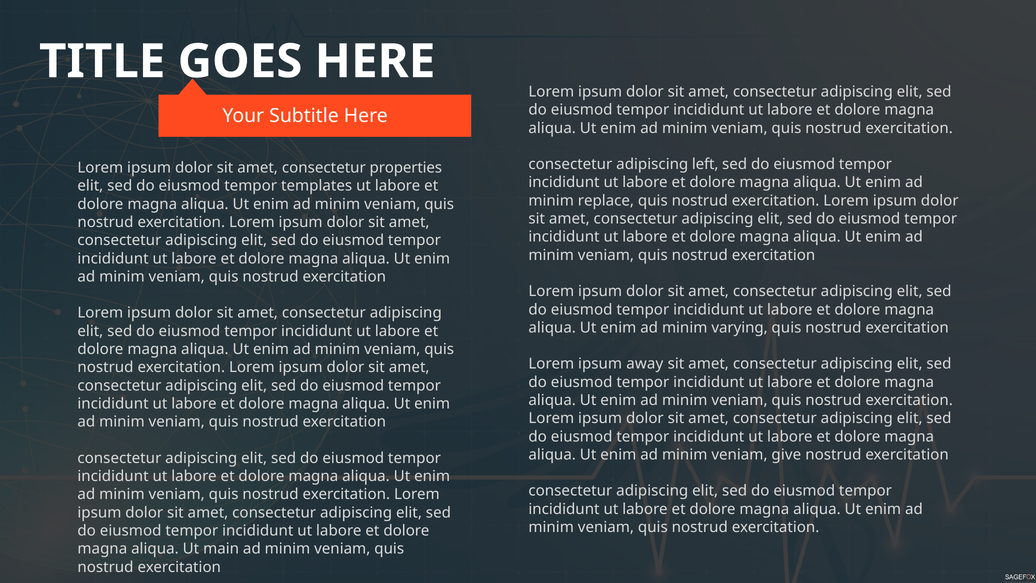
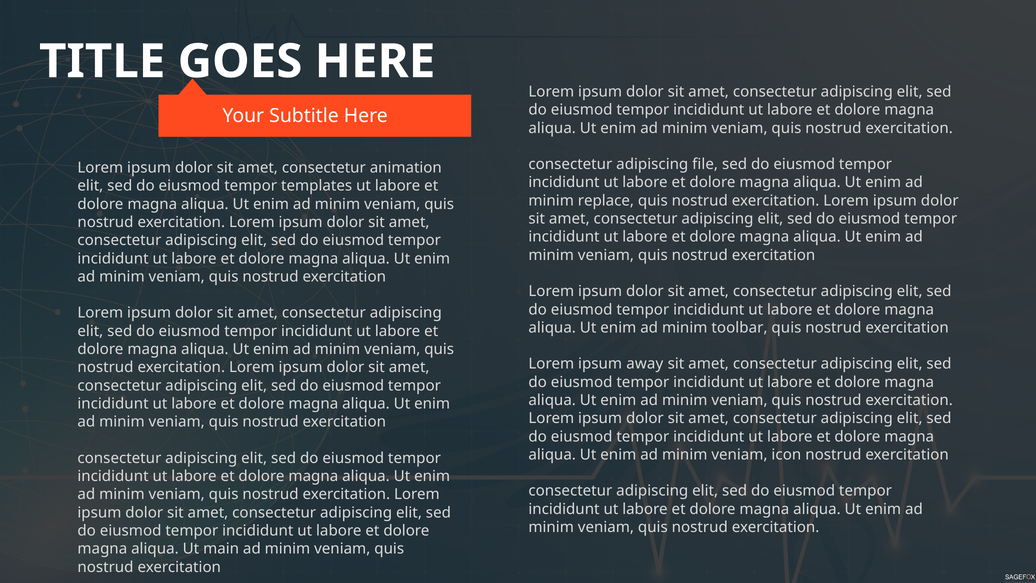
left: left -> file
properties: properties -> animation
varying: varying -> toolbar
give: give -> icon
